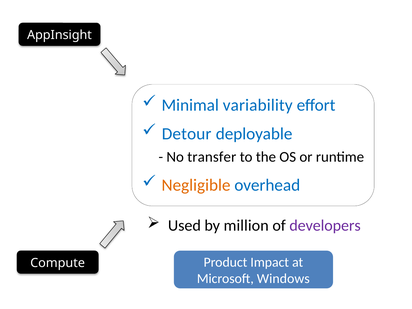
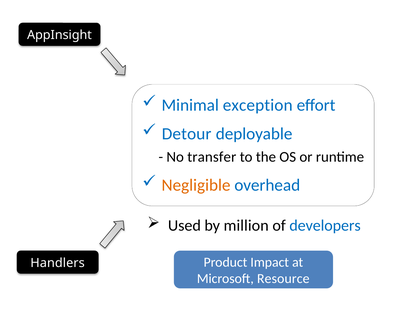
variability: variability -> exception
developers colour: purple -> blue
Compute: Compute -> Handlers
Windows: Windows -> Resource
